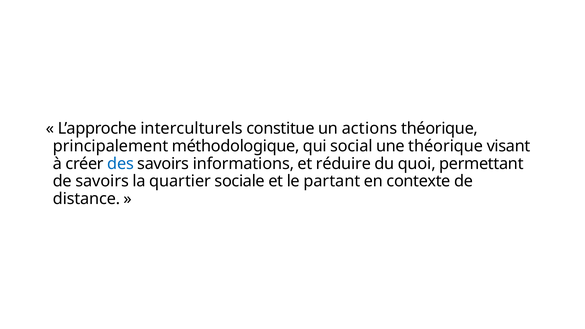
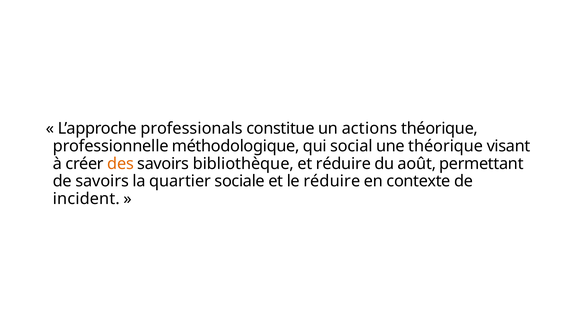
interculturels: interculturels -> professionals
principalement: principalement -> professionnelle
des colour: blue -> orange
informations: informations -> bibliothèque
quoi: quoi -> août
le partant: partant -> réduire
distance: distance -> incident
